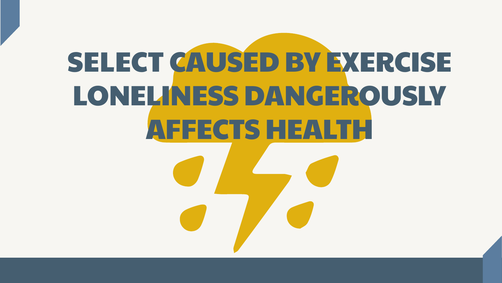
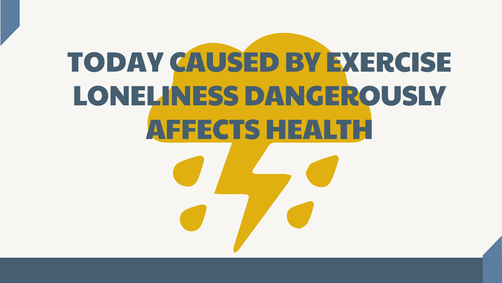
SELECT: SELECT -> TODAY
